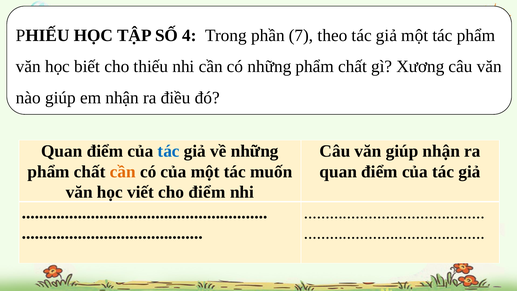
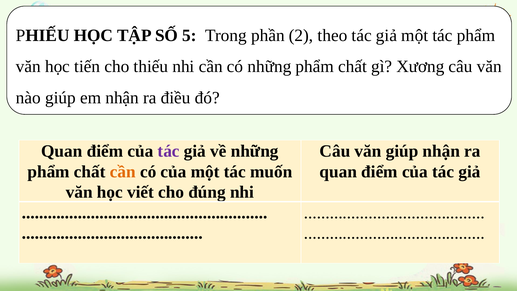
4: 4 -> 5
7: 7 -> 2
biết: biết -> tiến
tác at (169, 151) colour: blue -> purple
cho điểm: điểm -> đúng
